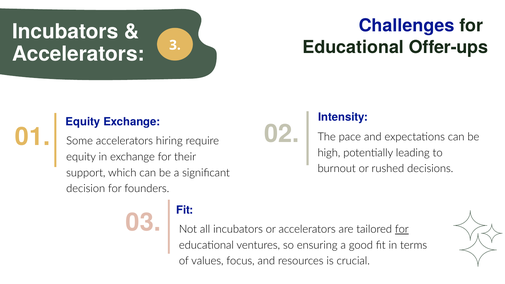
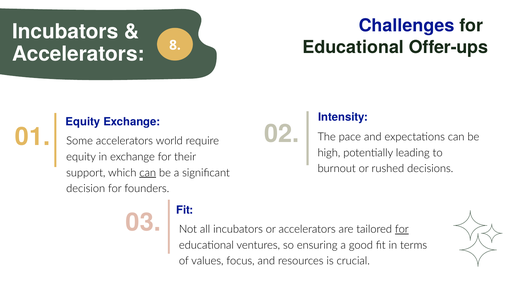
3: 3 -> 8
hiring: hiring -> world
can at (148, 173) underline: none -> present
